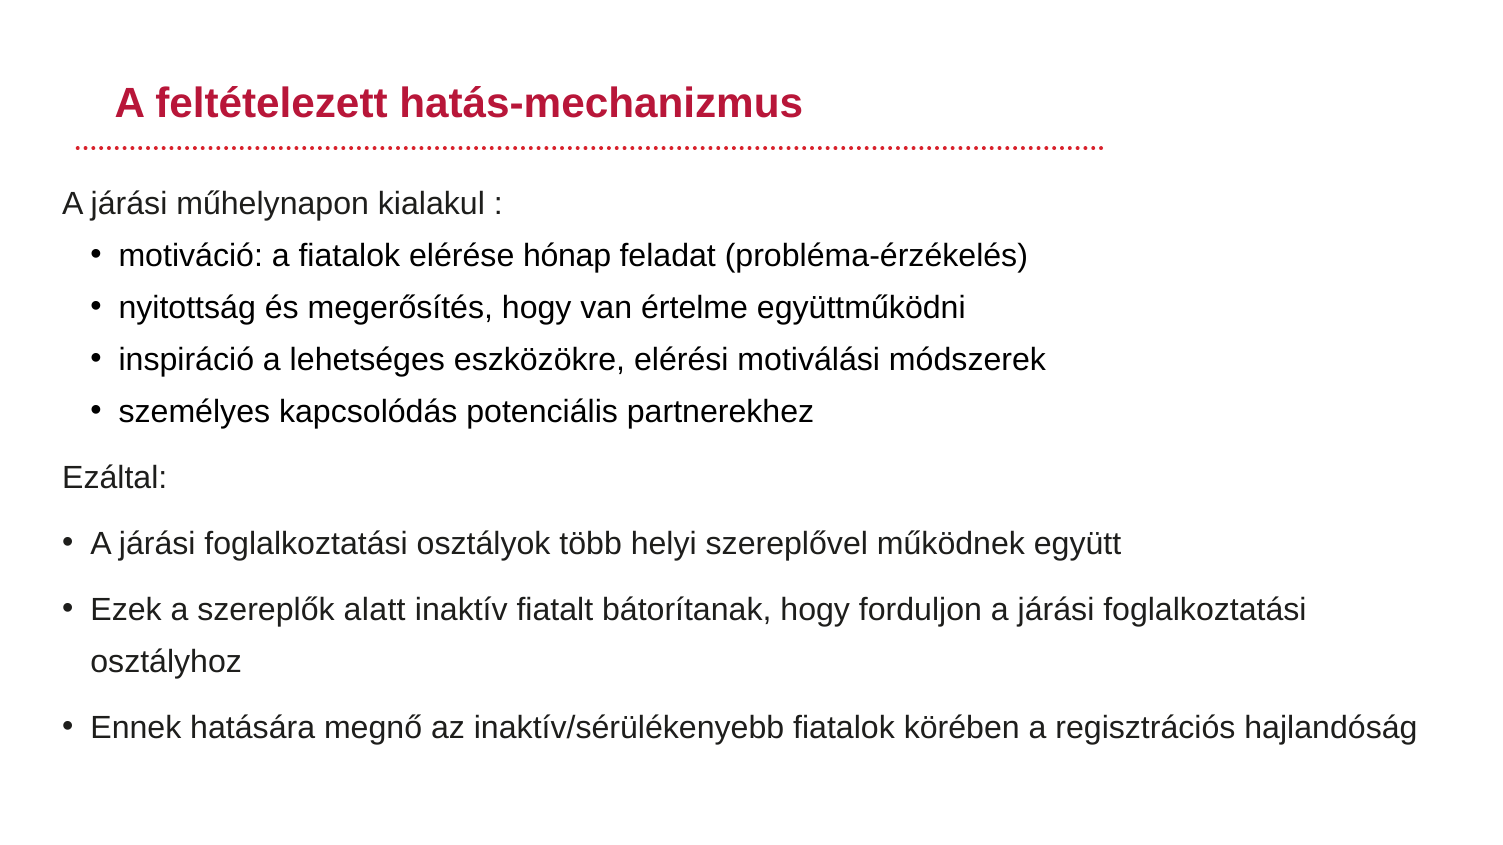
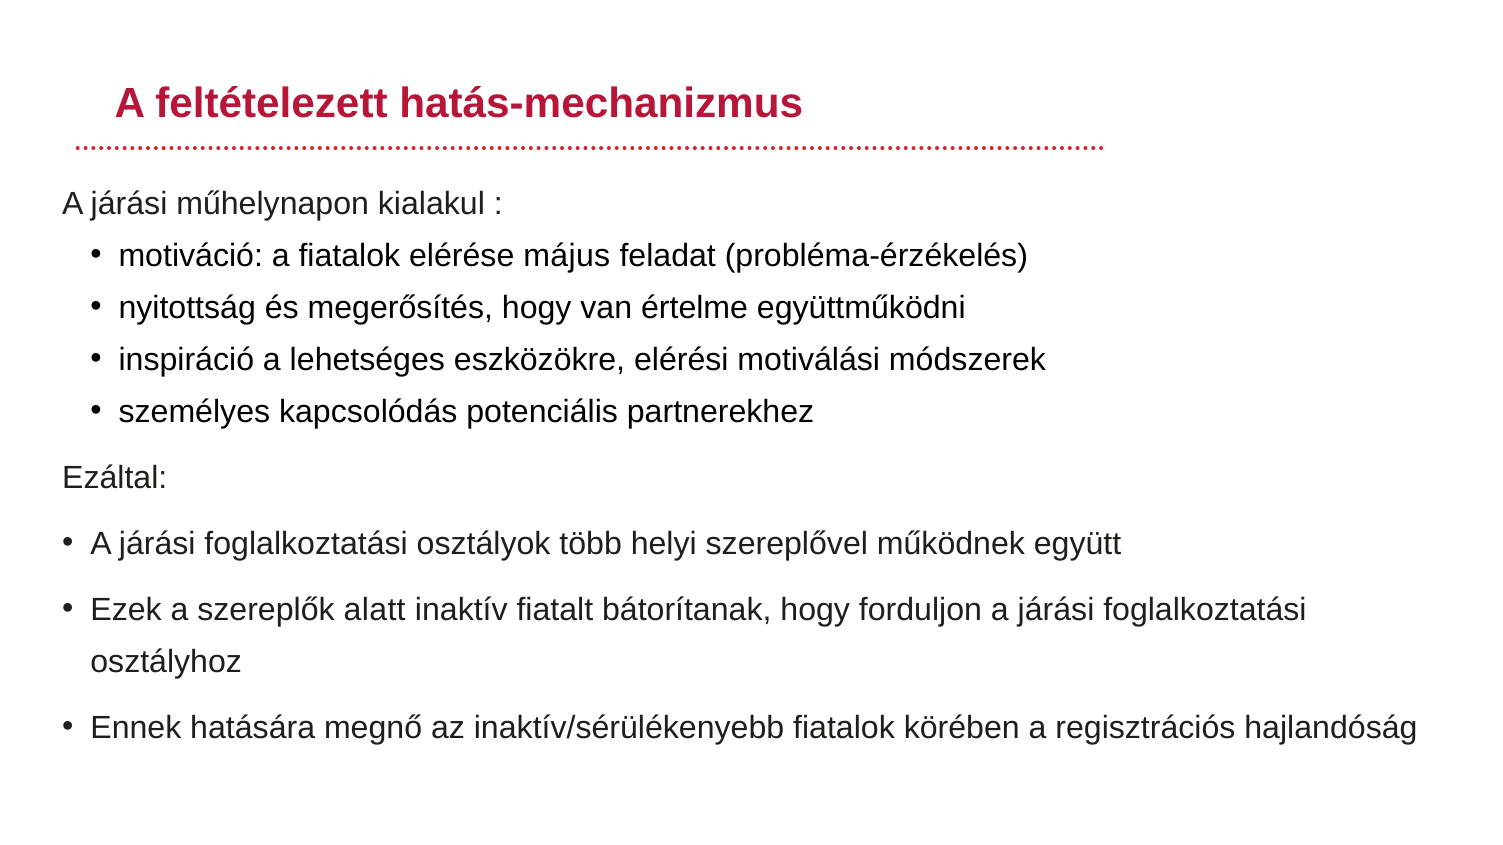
hónap: hónap -> május
